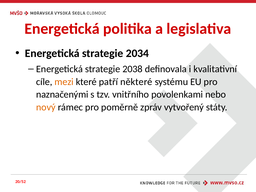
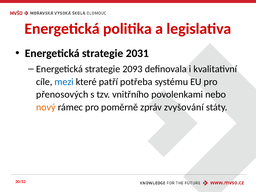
2034: 2034 -> 2031
2038: 2038 -> 2093
mezi colour: orange -> blue
některé: některé -> potřeba
naznačenými: naznačenými -> přenosových
vytvořený: vytvořený -> zvyšování
